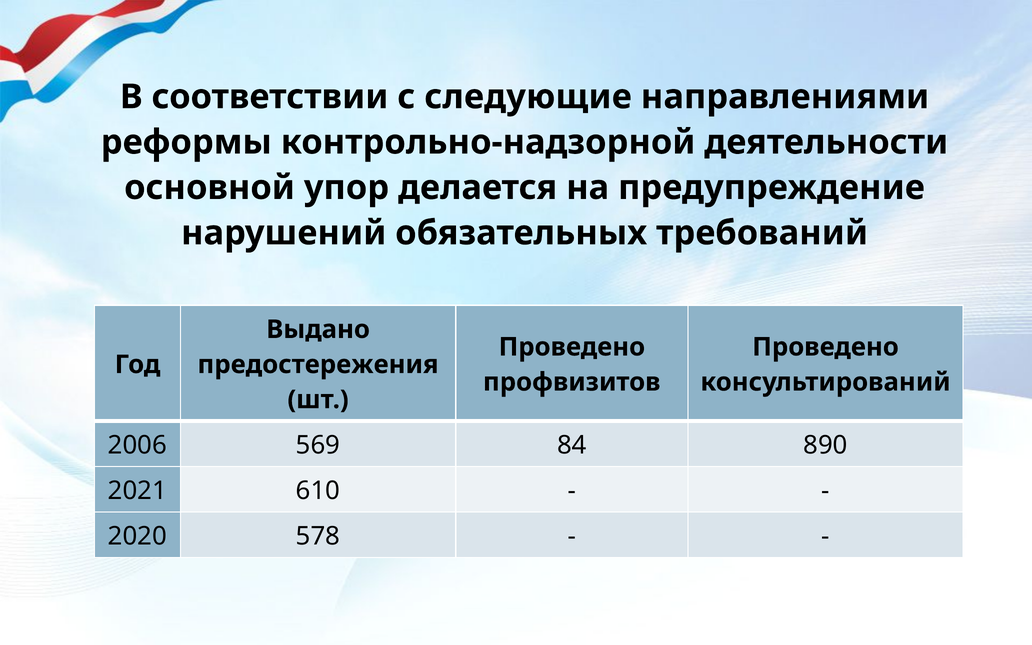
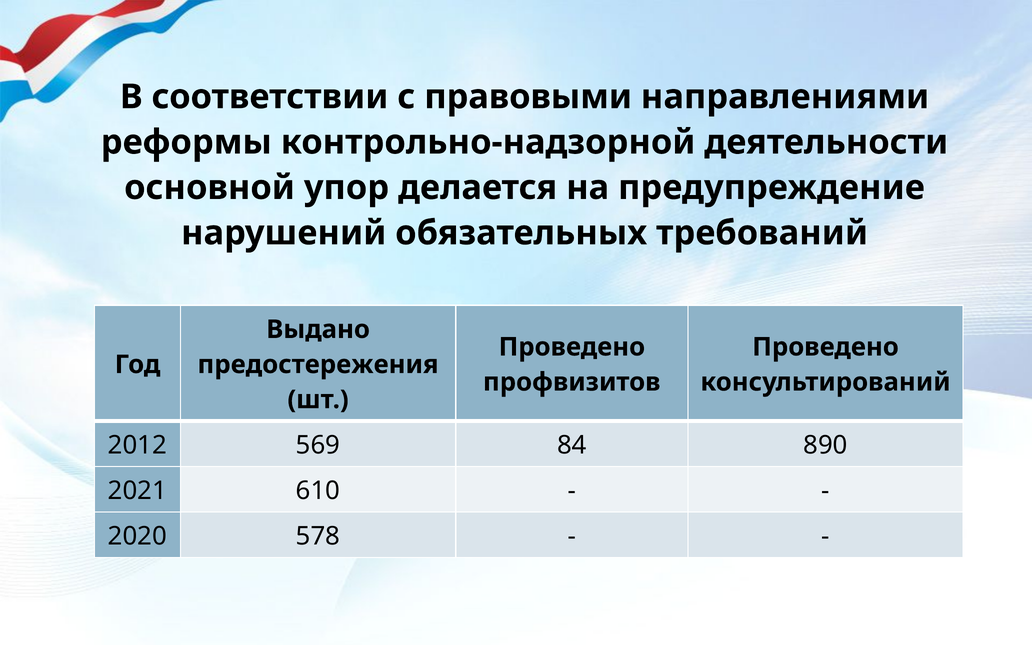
следующие: следующие -> правовыми
2006: 2006 -> 2012
